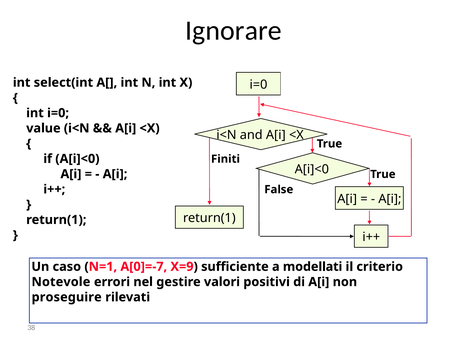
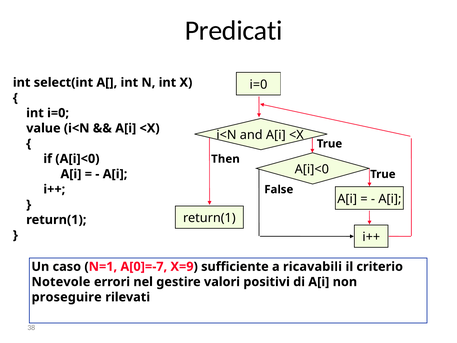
Ignorare: Ignorare -> Predicati
Finiti: Finiti -> Then
modellati: modellati -> ricavabili
